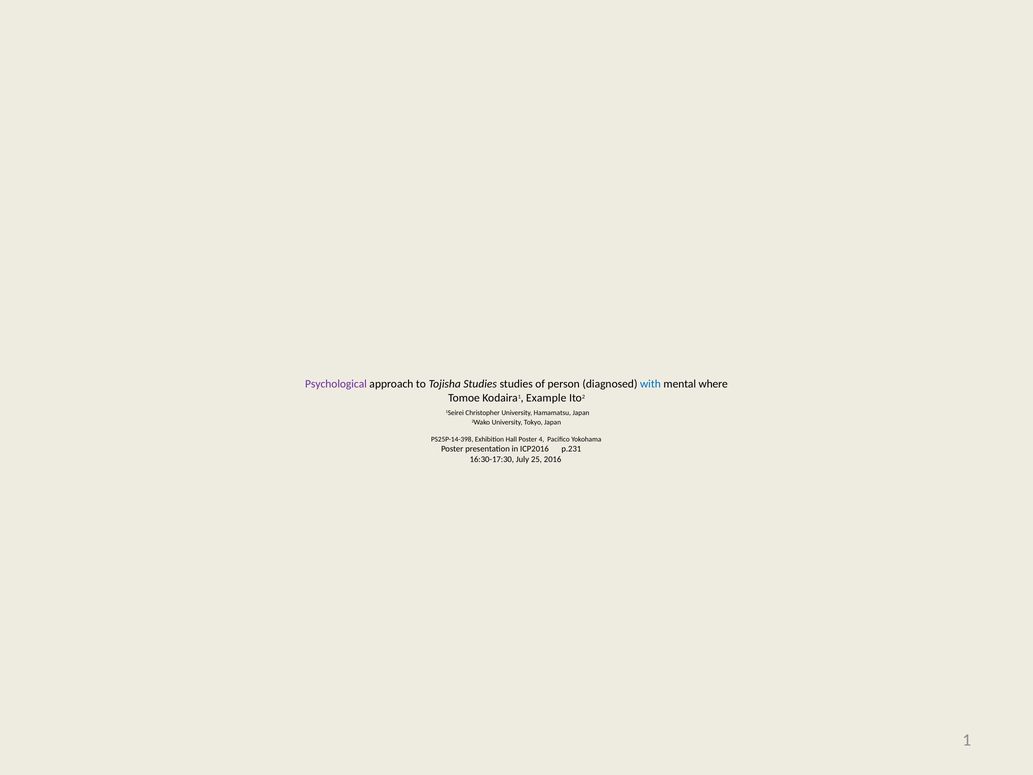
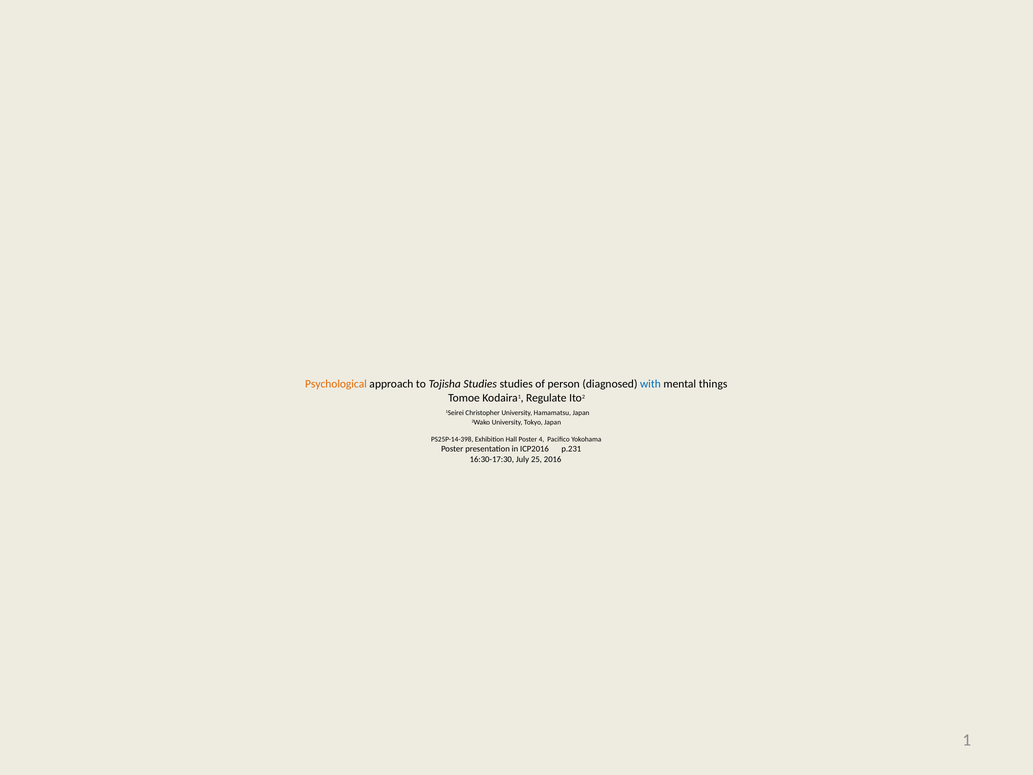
Psychological colour: purple -> orange
where: where -> things
Example: Example -> Regulate
